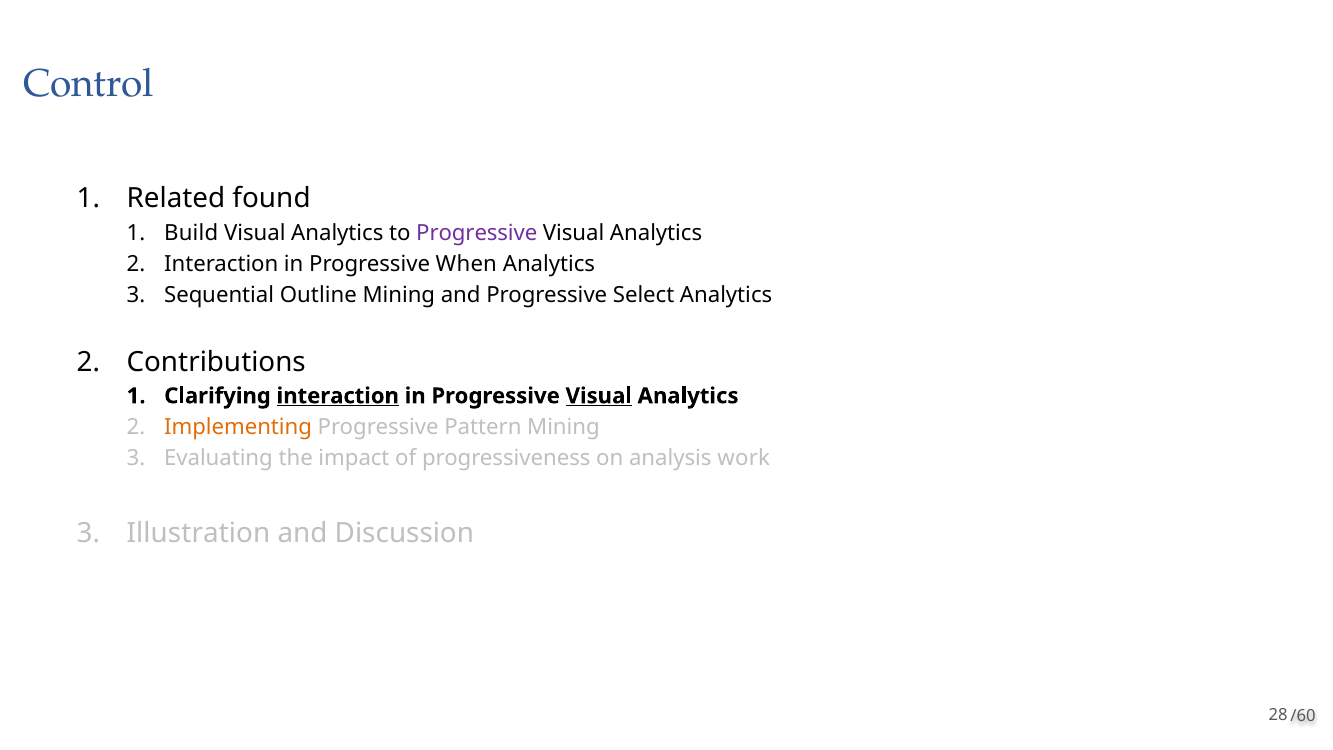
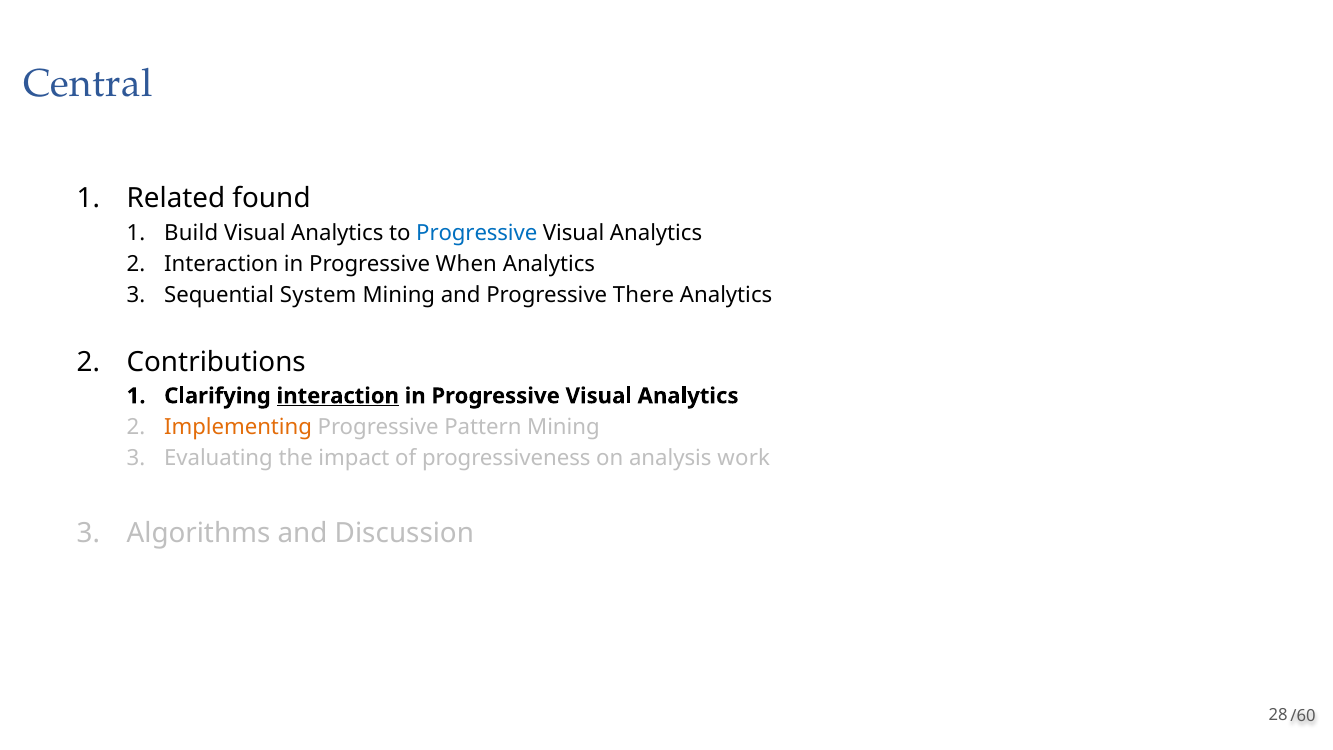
Control: Control -> Central
Progressive at (477, 233) colour: purple -> blue
Outline: Outline -> System
Select: Select -> There
Visual at (599, 396) underline: present -> none
Illustration: Illustration -> Algorithms
